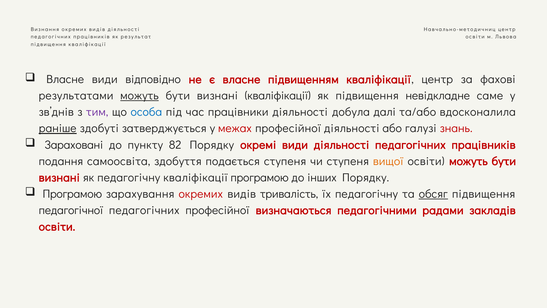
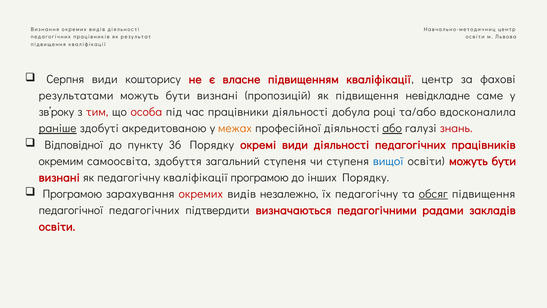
Власне at (65, 79): Власне -> Серпня
відповідно: відповідно -> кошторису
можуть at (139, 96) underline: present -> none
визнані кваліфікації: кваліфікації -> пропозицій
зв’днів: зв’днів -> зв’року
тим colour: purple -> red
особа colour: blue -> red
далі: далі -> році
затверджується: затверджується -> акредитованою
межах colour: red -> orange
або underline: none -> present
Зараховані: Зараховані -> Відповідної
82: 82 -> 36
подання: подання -> окремим
подається: подається -> загальний
вищої colour: orange -> blue
тривалість: тривалість -> незалежно
педагогічних професійної: професійної -> підтвердити
